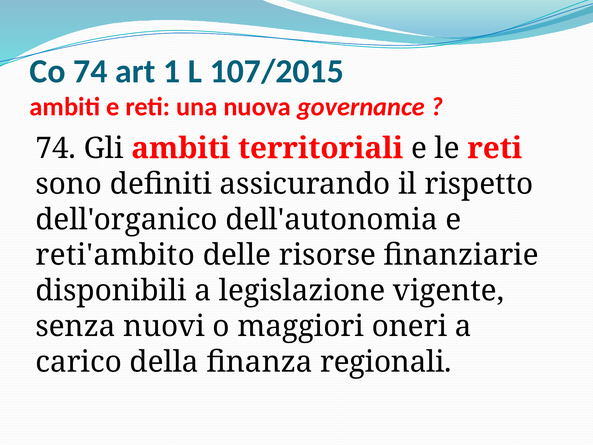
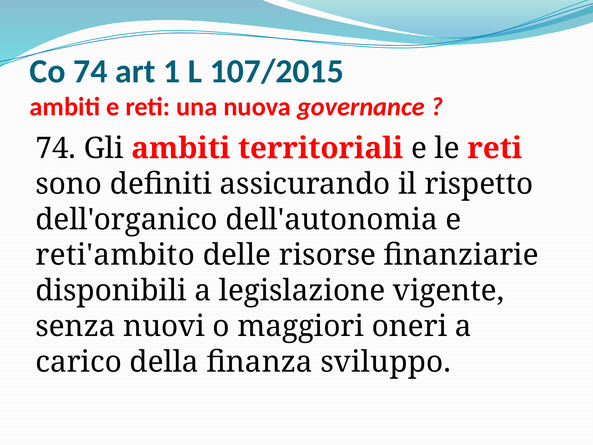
regionali: regionali -> sviluppo
